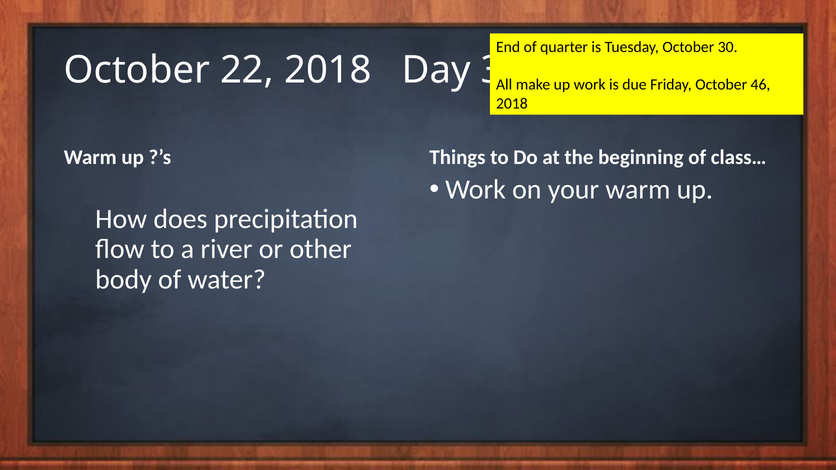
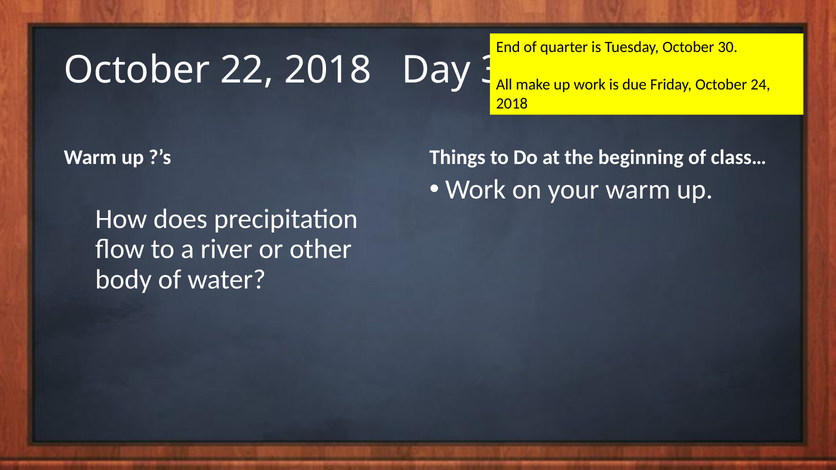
46: 46 -> 24
